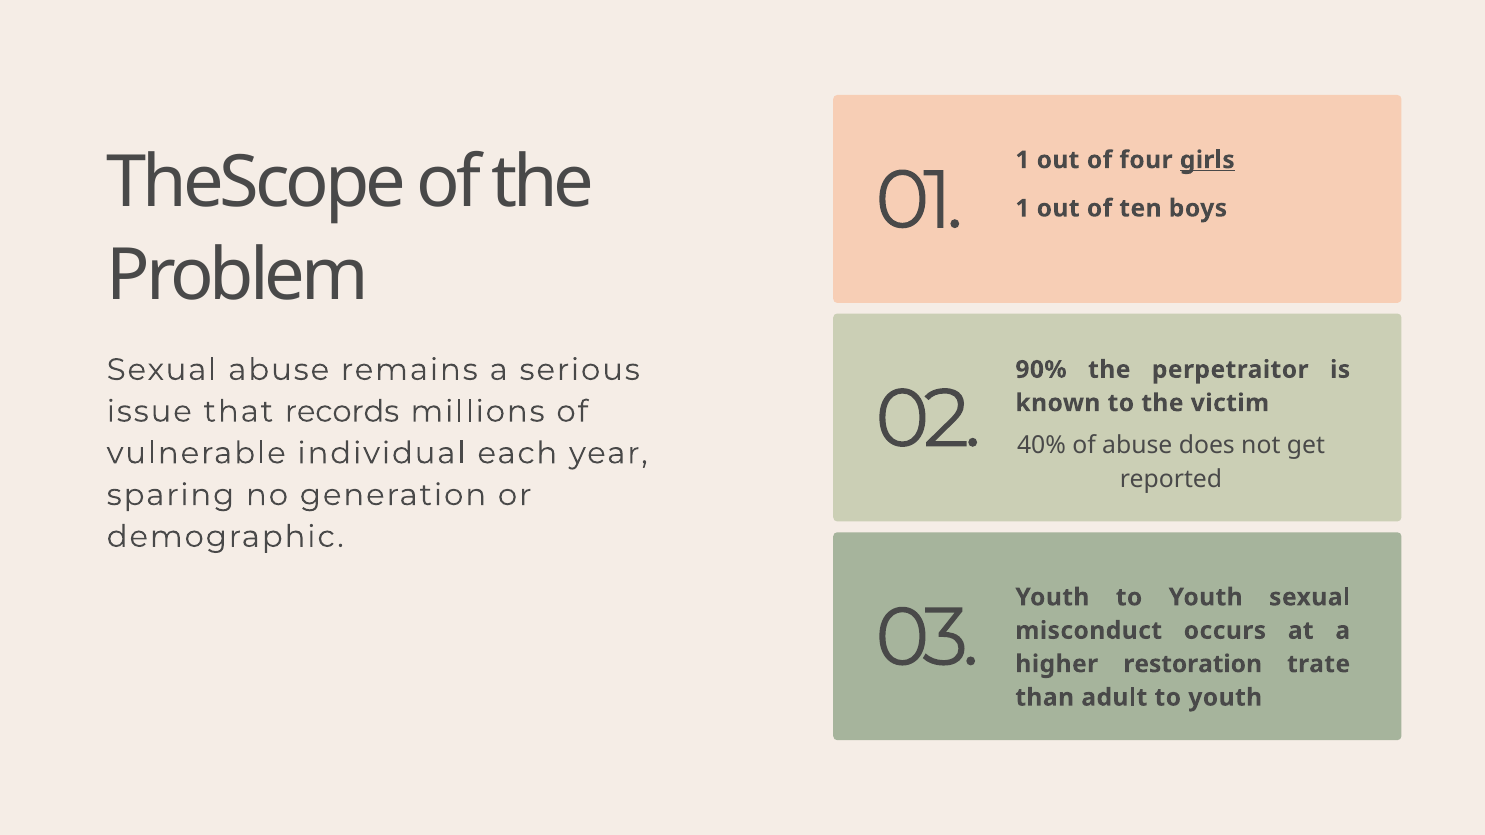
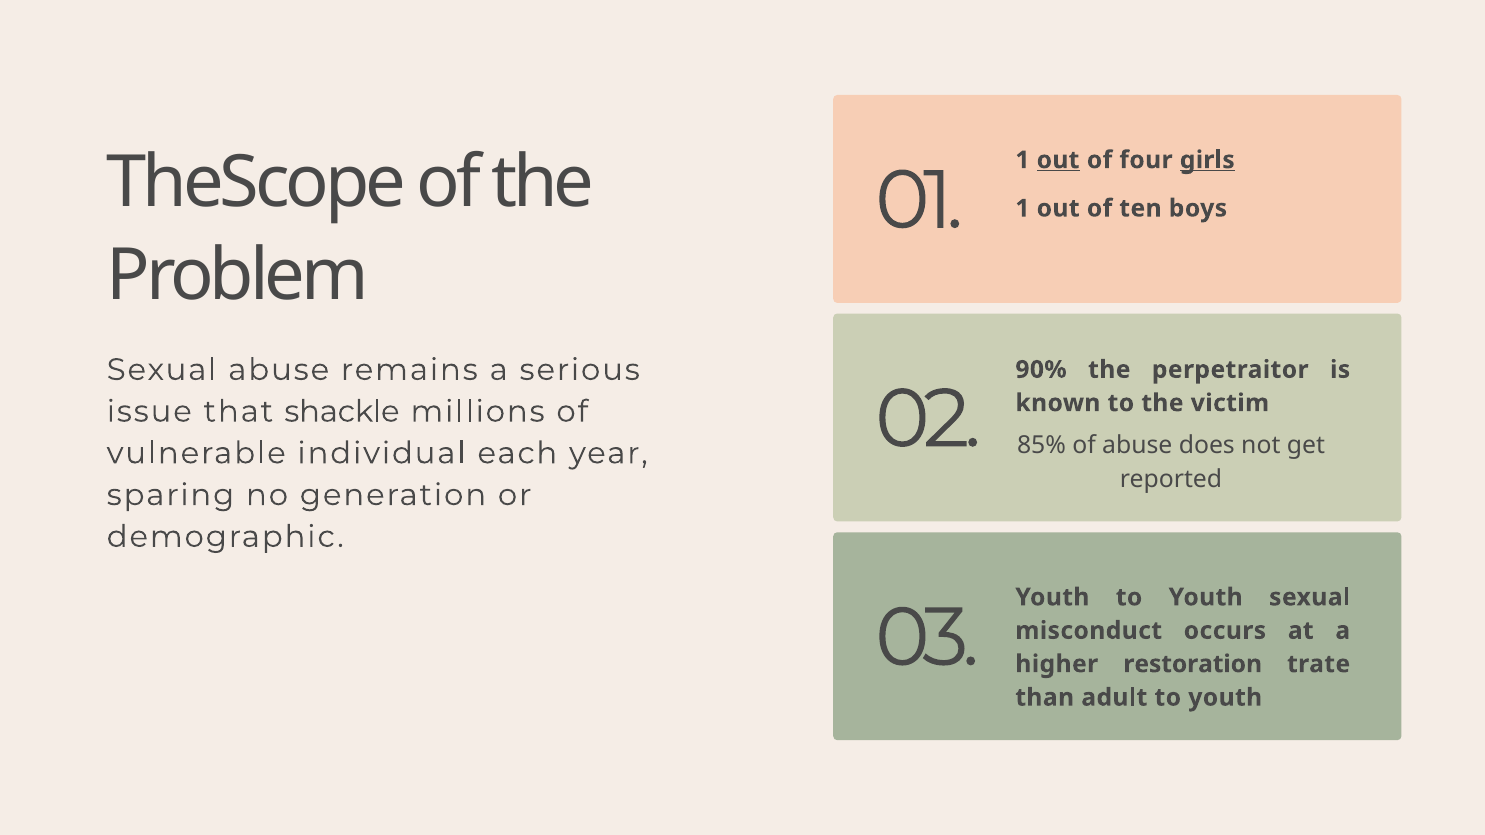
out at (1058, 160) underline: none -> present
records: records -> shackle
40%: 40% -> 85%
